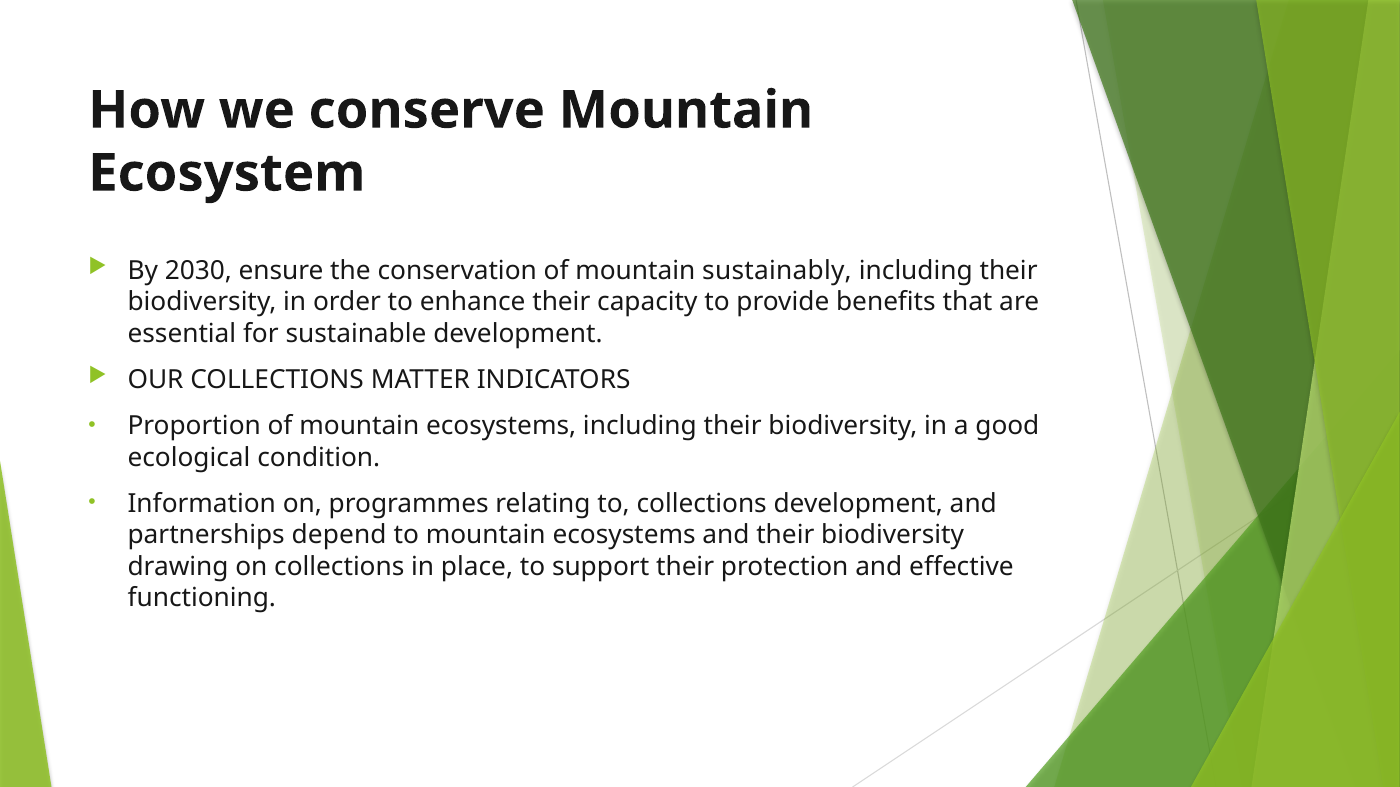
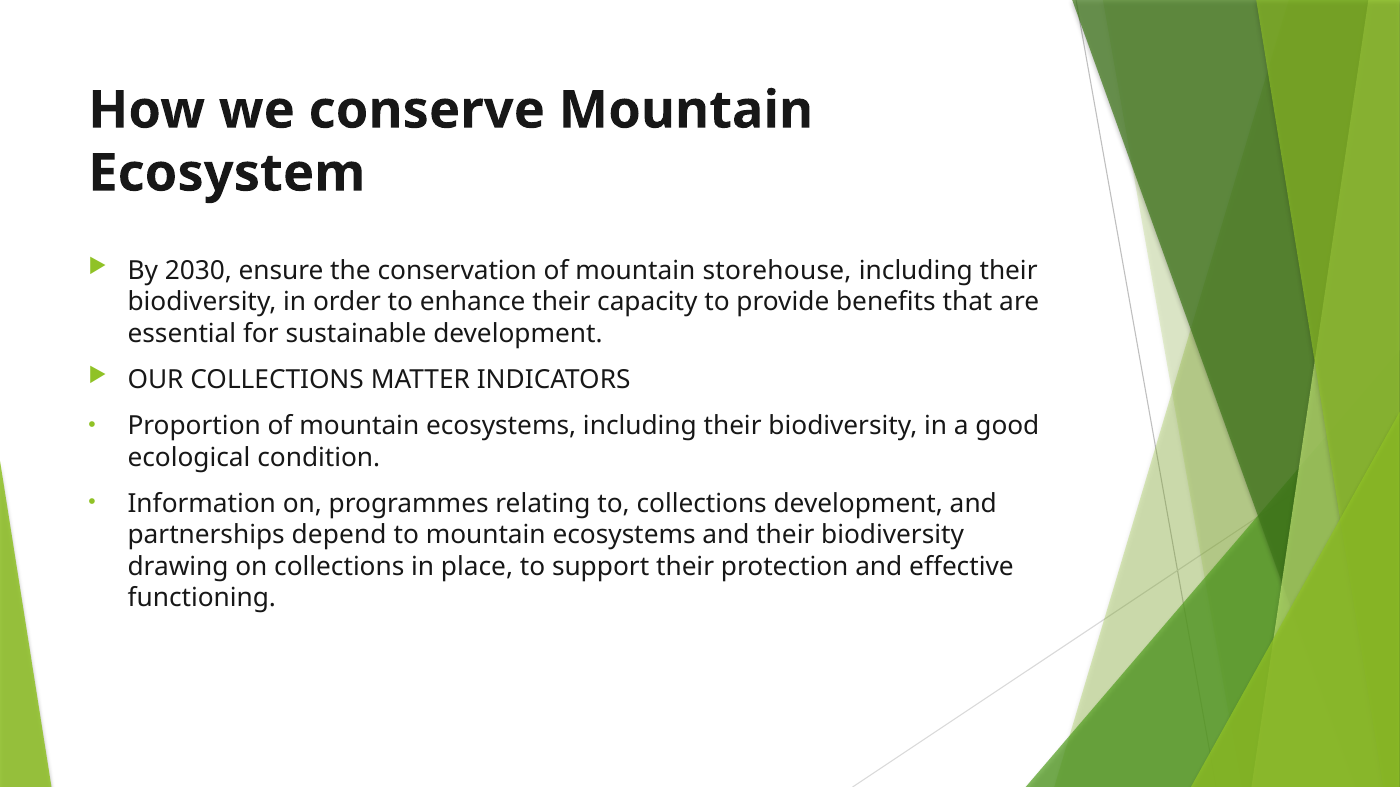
sustainably: sustainably -> storehouse
